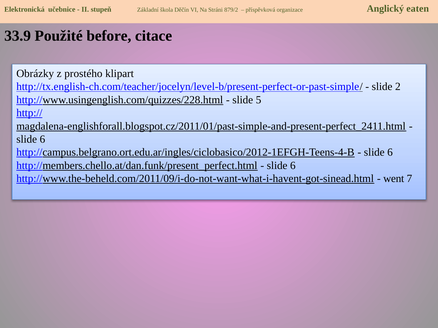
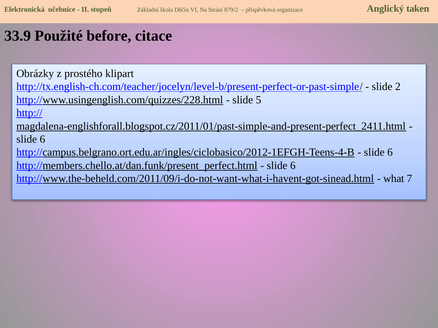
eaten: eaten -> taken
went: went -> what
